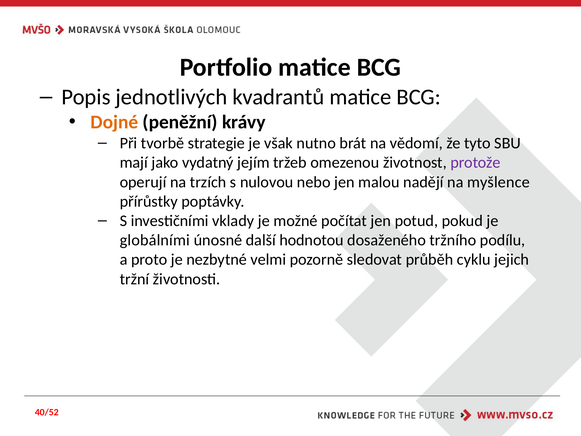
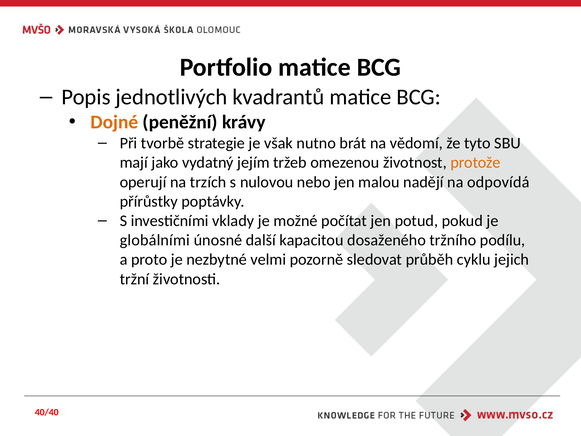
protože colour: purple -> orange
myšlence: myšlence -> odpovídá
hodnotou: hodnotou -> kapacitou
40/52: 40/52 -> 40/40
